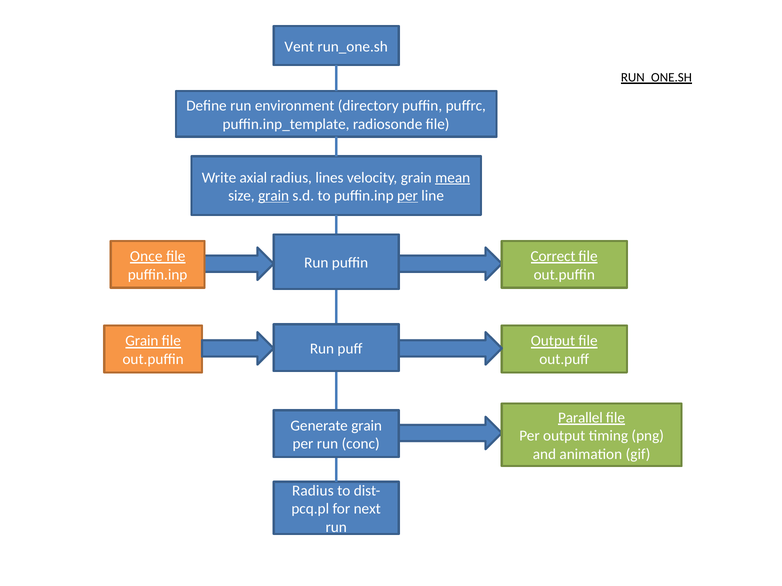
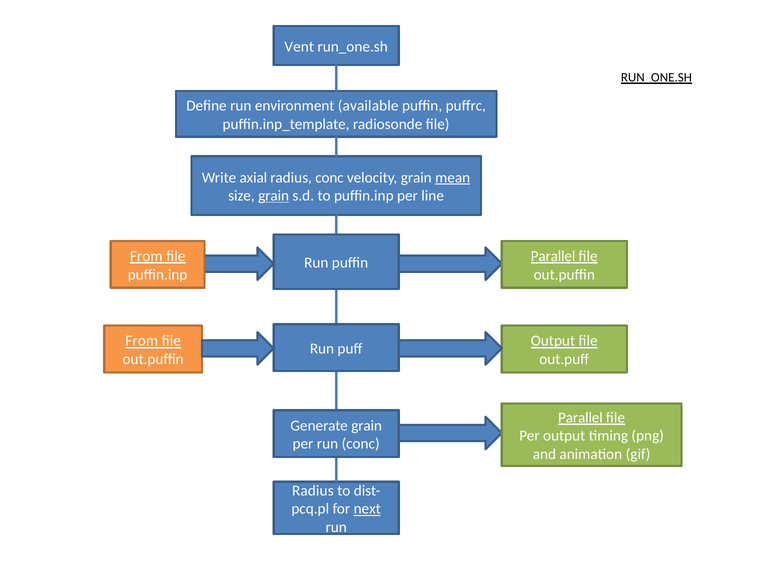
directory: directory -> available
radius lines: lines -> conc
per at (407, 196) underline: present -> none
Once at (146, 256): Once -> From
Correct at (553, 256): Correct -> Parallel
Grain at (142, 341): Grain -> From
next underline: none -> present
